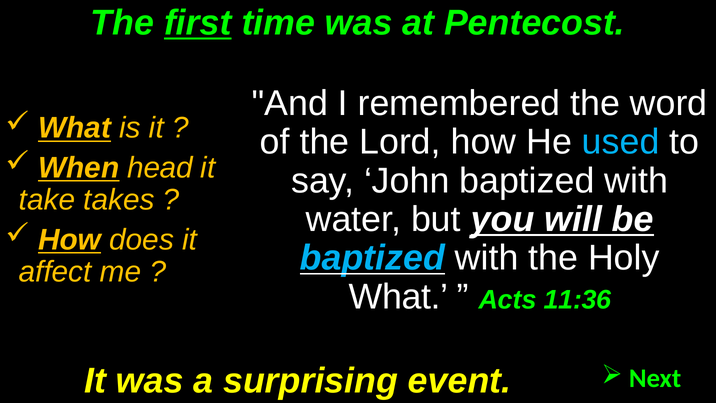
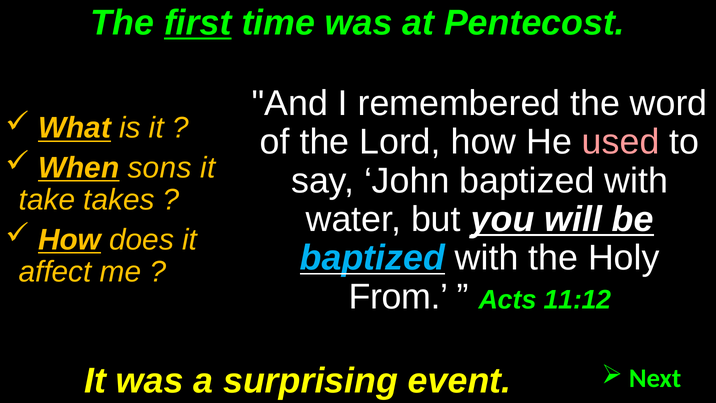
used colour: light blue -> pink
head: head -> sons
What at (399, 297): What -> From
11:36: 11:36 -> 11:12
